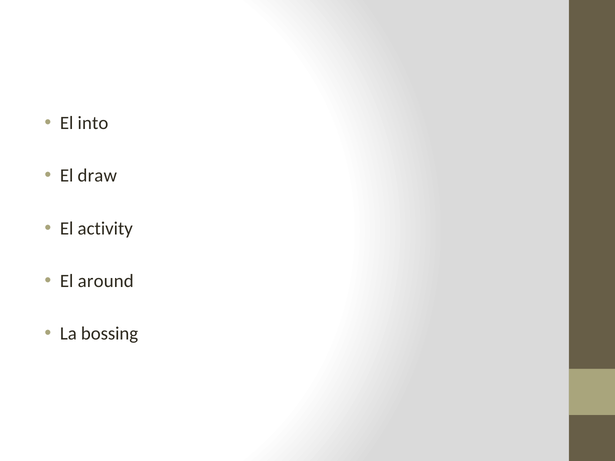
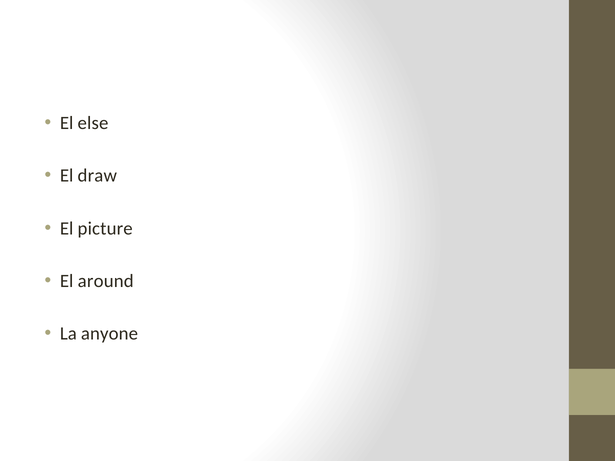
into: into -> else
activity: activity -> picture
bossing: bossing -> anyone
